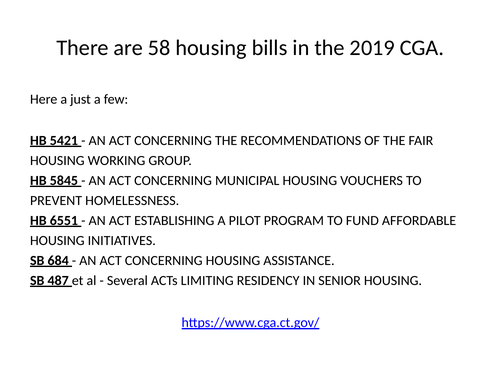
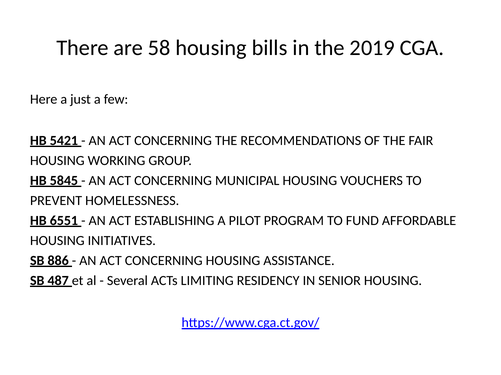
684: 684 -> 886
